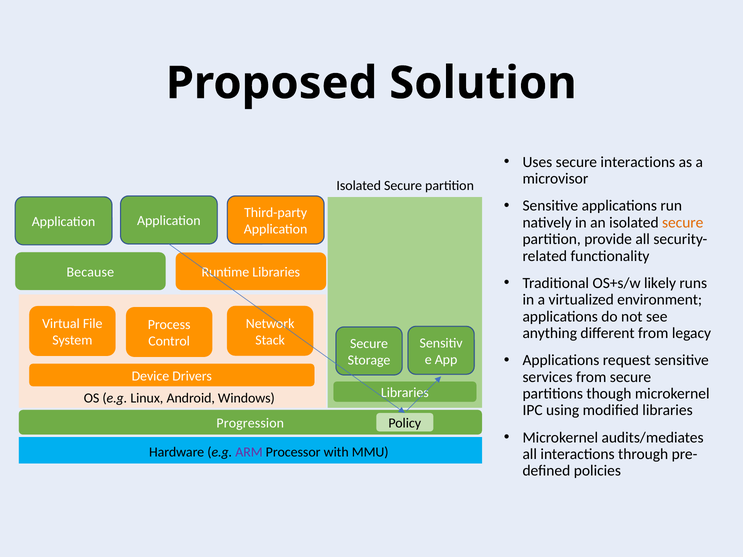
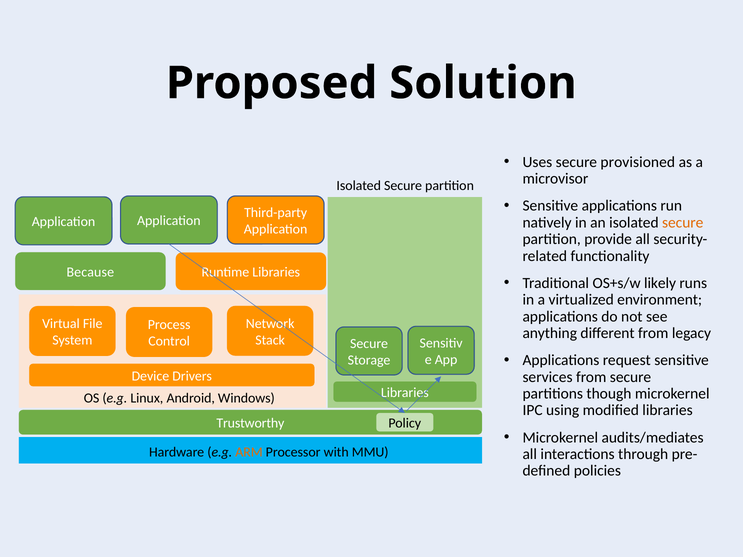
secure interactions: interactions -> provisioned
Progression: Progression -> Trustworthy
ARM colour: purple -> orange
